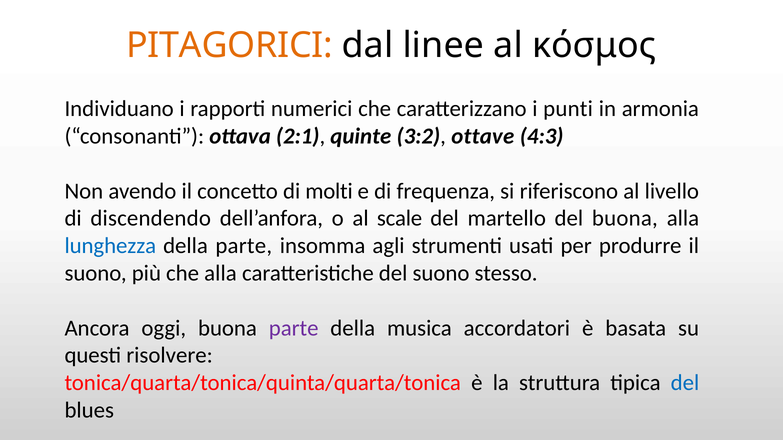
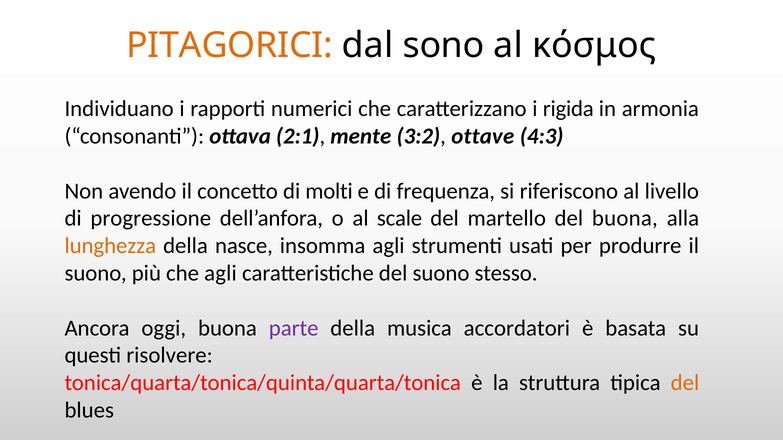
linee: linee -> sono
punti: punti -> rigida
quinte: quinte -> mente
discendendo: discendendo -> progressione
lunghezza colour: blue -> orange
della parte: parte -> nasce
che alla: alla -> agli
del at (685, 383) colour: blue -> orange
